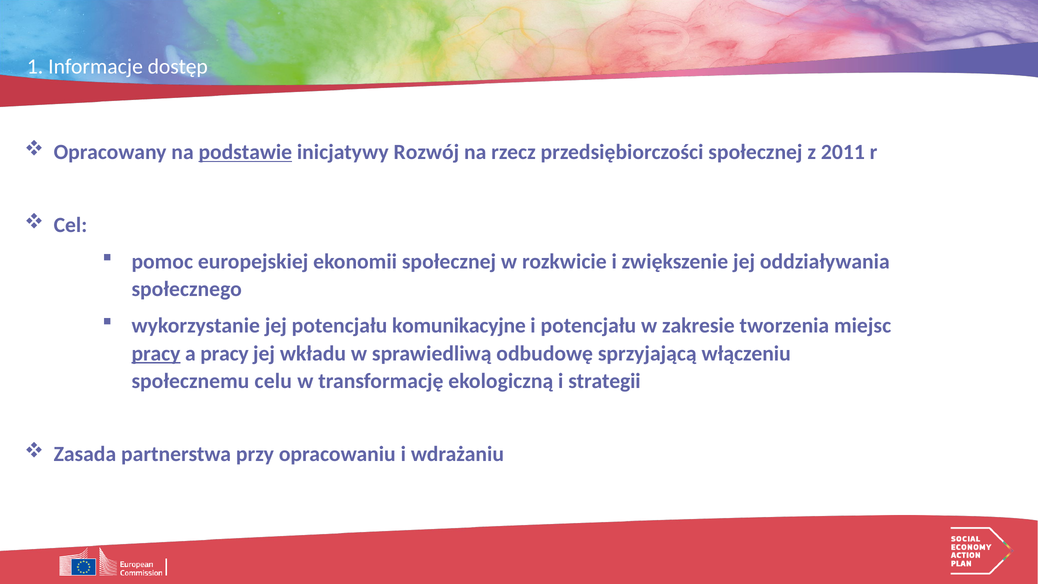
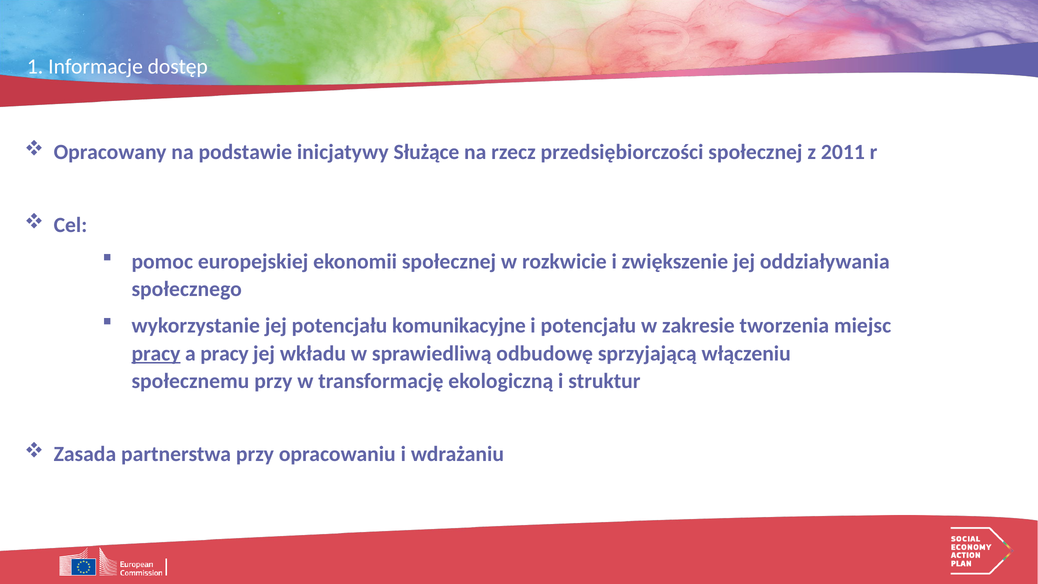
podstawie underline: present -> none
Rozwój: Rozwój -> Służące
społecznemu celu: celu -> przy
strategii: strategii -> struktur
